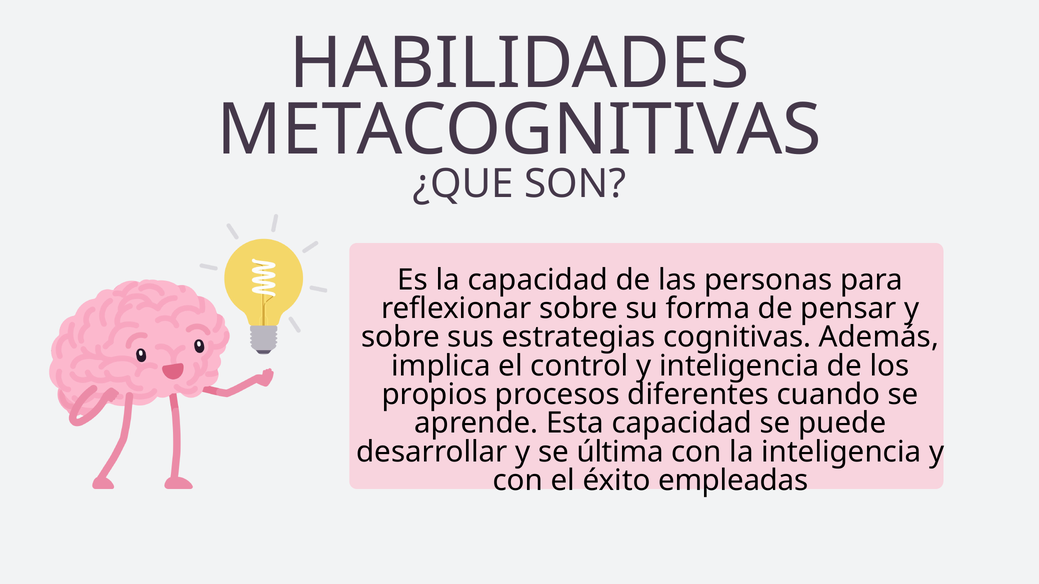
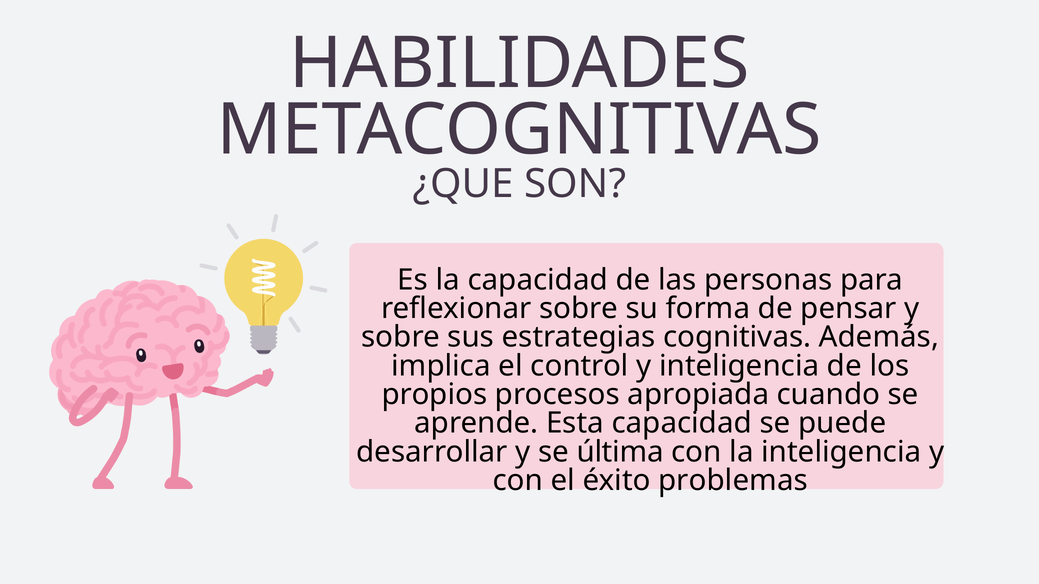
diferentes: diferentes -> apropiada
empleadas: empleadas -> problemas
